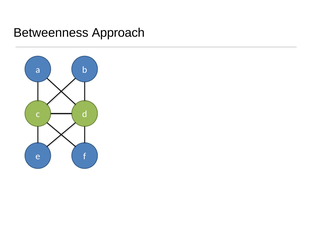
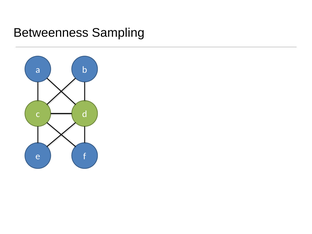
Approach: Approach -> Sampling
